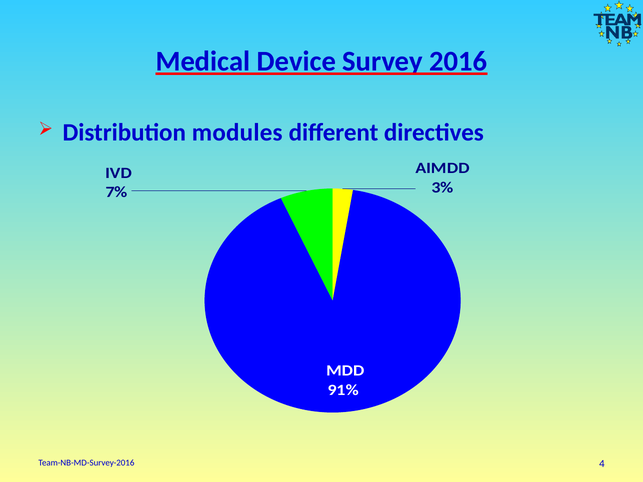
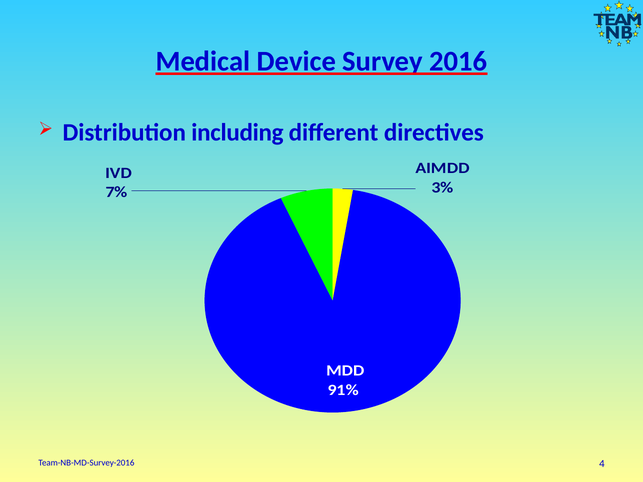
modules: modules -> including
